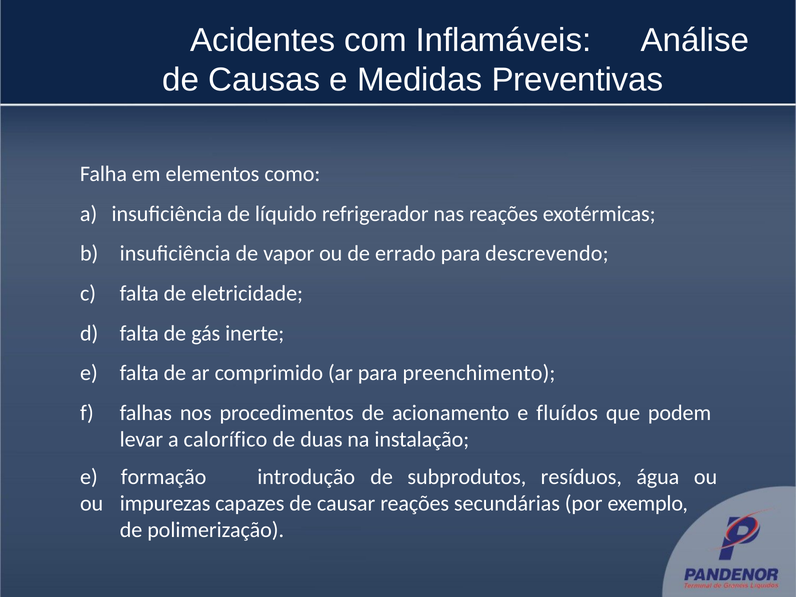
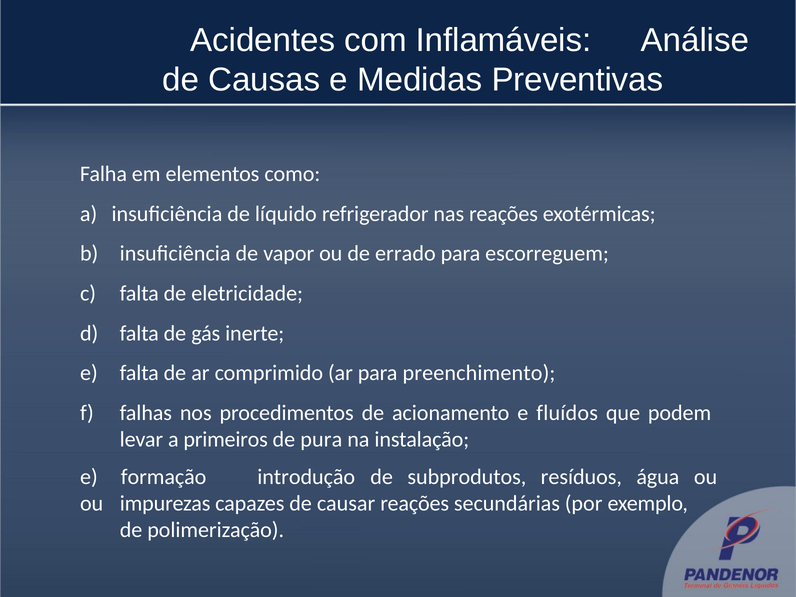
descrevendo: descrevendo -> escorreguem
calorífico: calorífico -> primeiros
duas: duas -> pura
